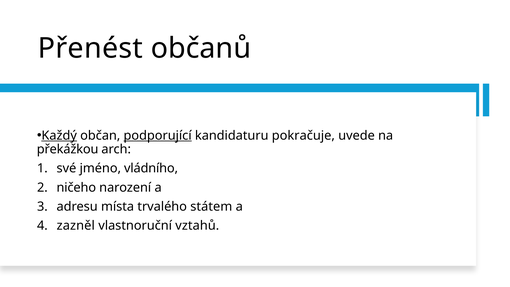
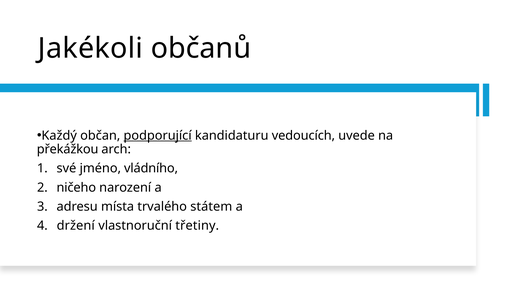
Přenést: Přenést -> Jakékoli
Každý underline: present -> none
pokračuje: pokračuje -> vedoucích
zazněl: zazněl -> držení
vztahů: vztahů -> třetiny
